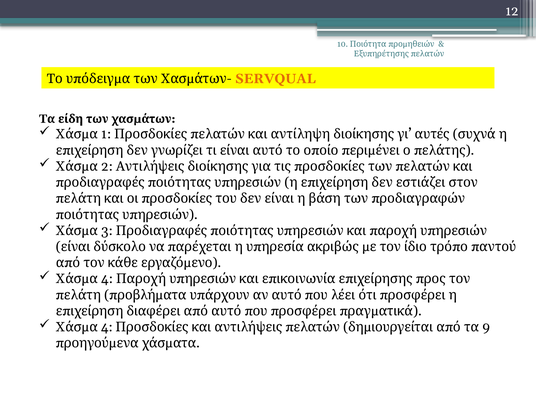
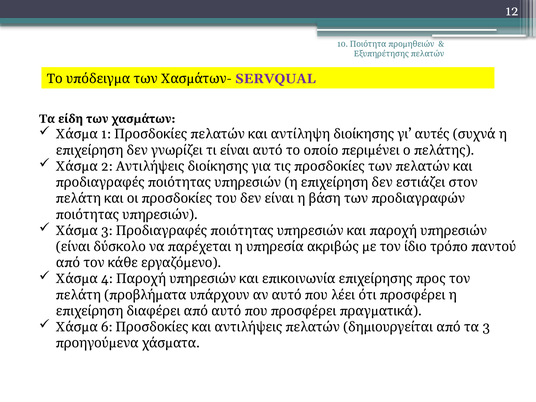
SERVQUAL colour: orange -> purple
4 at (107, 327): 4 -> 6
9 at (486, 327): 9 -> 3
